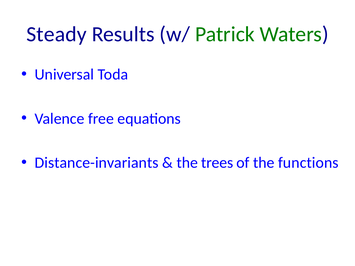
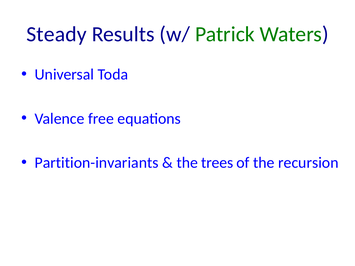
Distance-invariants: Distance-invariants -> Partition-invariants
functions: functions -> recursion
